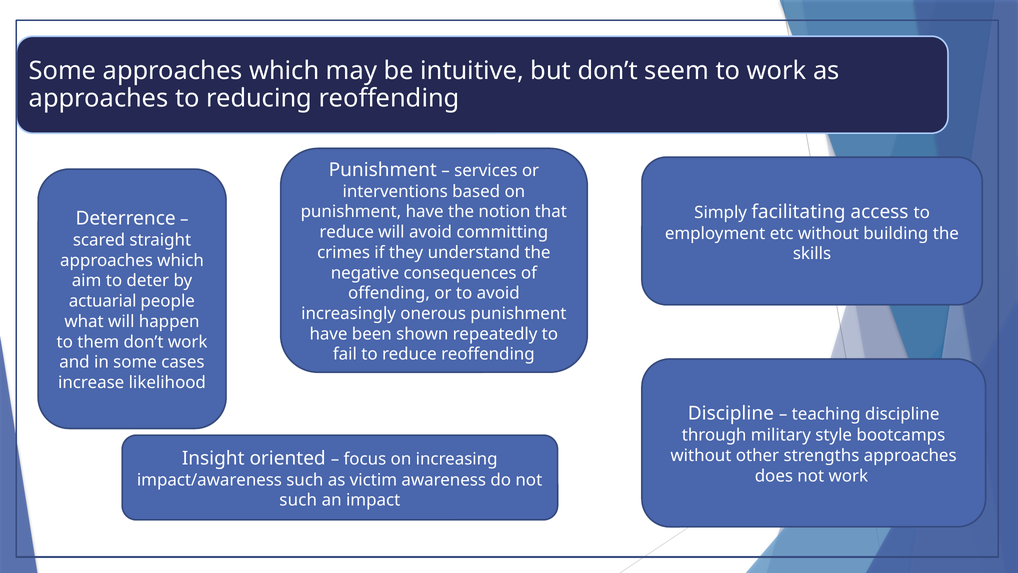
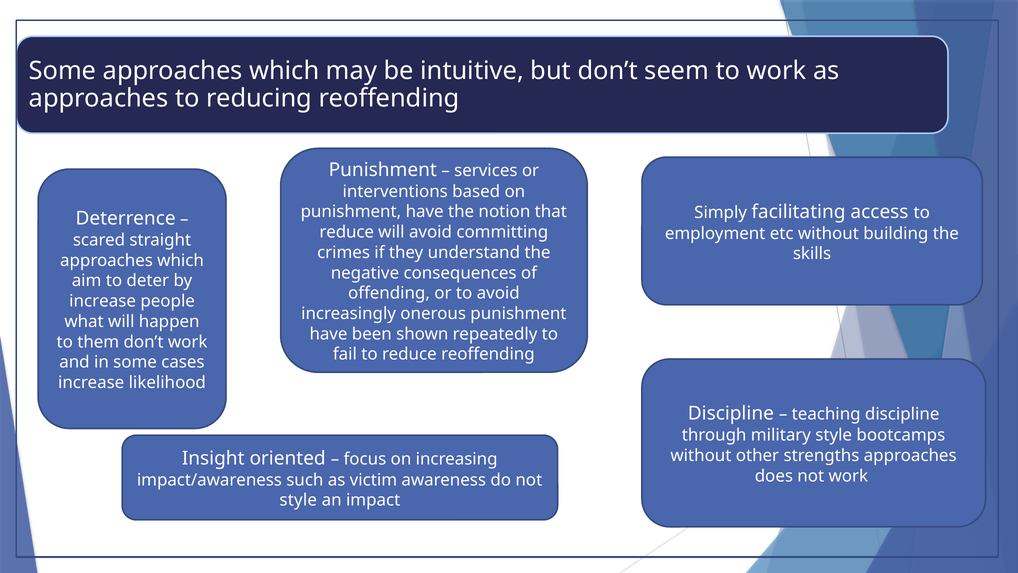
actuarial at (103, 301): actuarial -> increase
such at (298, 500): such -> style
